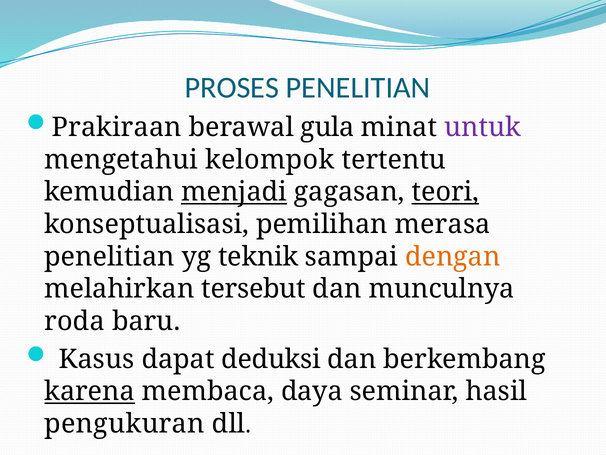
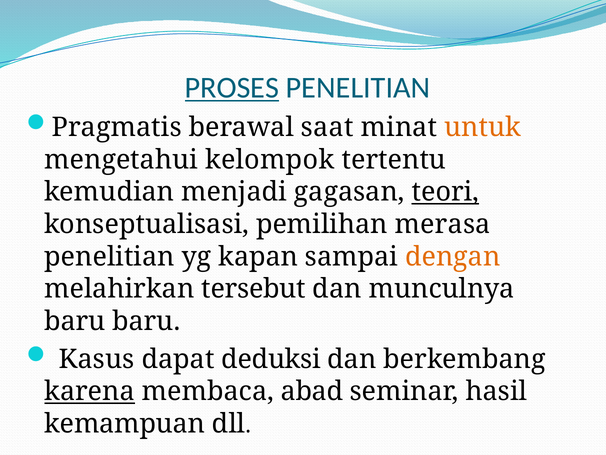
PROSES underline: none -> present
Prakiraan: Prakiraan -> Pragmatis
gula: gula -> saat
untuk colour: purple -> orange
menjadi underline: present -> none
teknik: teknik -> kapan
roda at (75, 321): roda -> baru
daya: daya -> abad
pengukuran: pengukuran -> kemampuan
